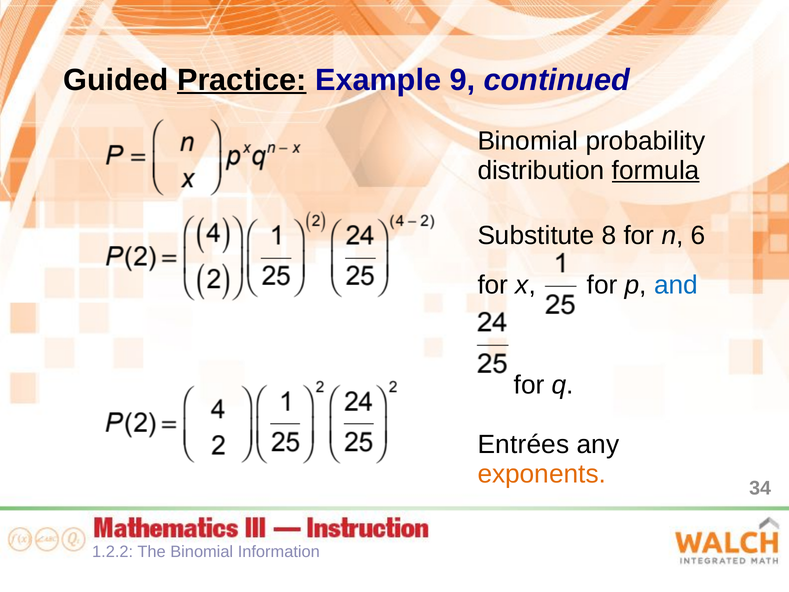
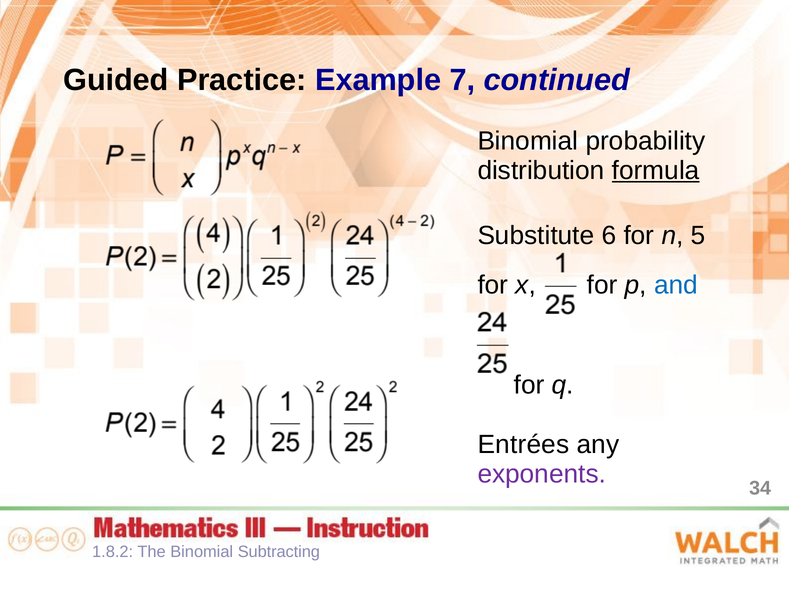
Practice underline: present -> none
9: 9 -> 7
8: 8 -> 6
6: 6 -> 5
exponents colour: orange -> purple
1.2.2: 1.2.2 -> 1.8.2
Information: Information -> Subtracting
